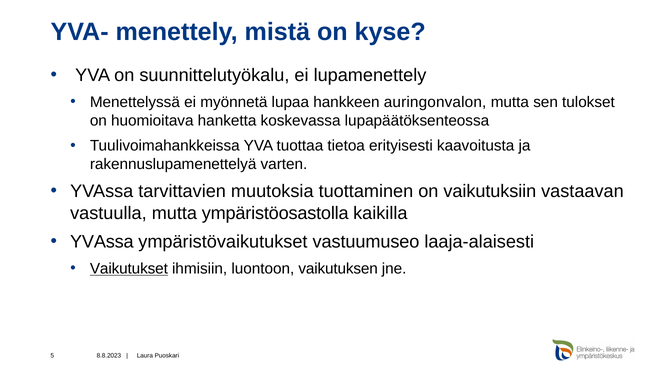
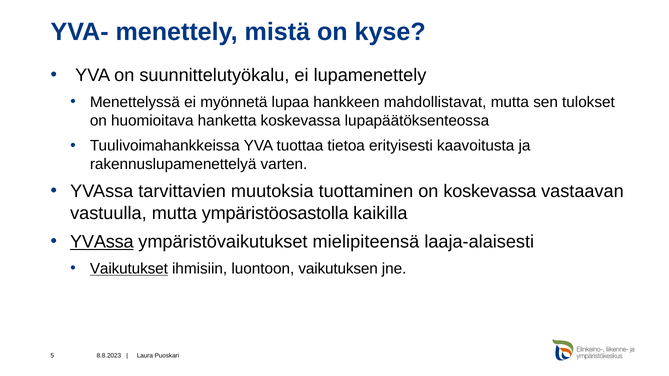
auringonvalon: auringonvalon -> mahdollistavat
on vaikutuksiin: vaikutuksiin -> koskevassa
YVAssa at (102, 242) underline: none -> present
vastuumuseo: vastuumuseo -> mielipiteensä
